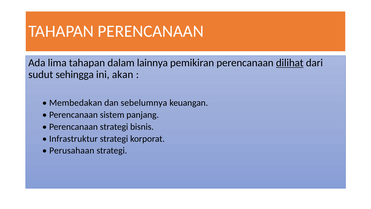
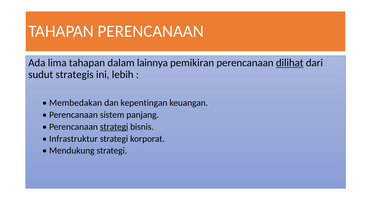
sehingga: sehingga -> strategis
akan: akan -> lebih
sebelumnya: sebelumnya -> kepentingan
strategi at (114, 127) underline: none -> present
Perusahaan: Perusahaan -> Mendukung
